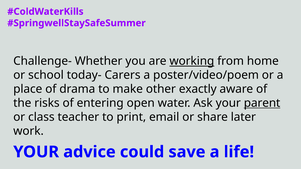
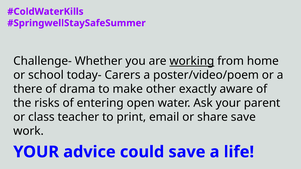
place: place -> there
parent underline: present -> none
share later: later -> save
